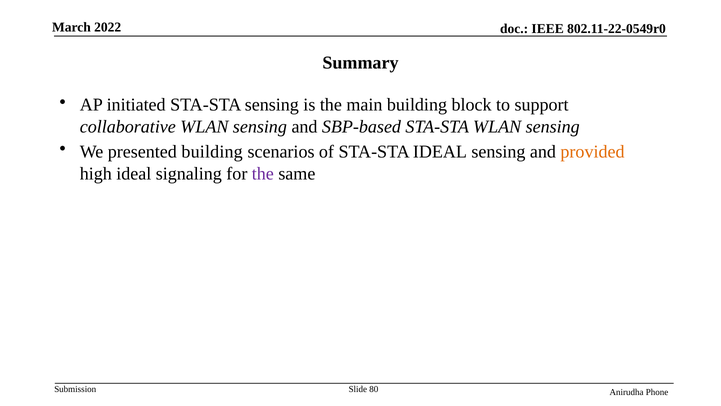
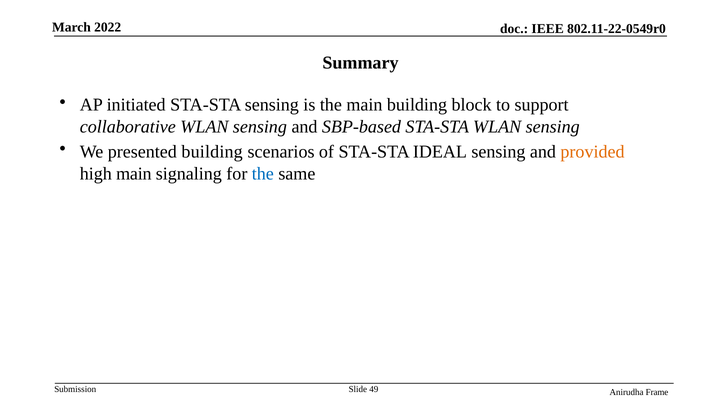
high ideal: ideal -> main
the at (263, 173) colour: purple -> blue
80: 80 -> 49
Phone: Phone -> Frame
